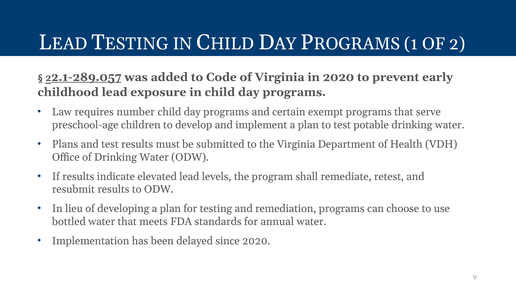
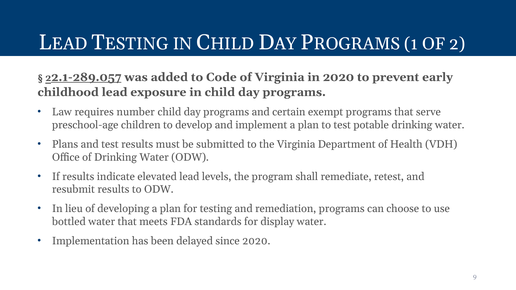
annual: annual -> display
